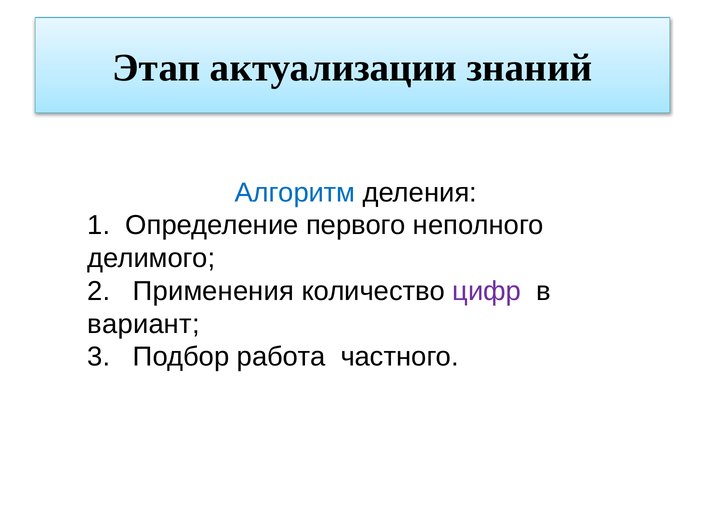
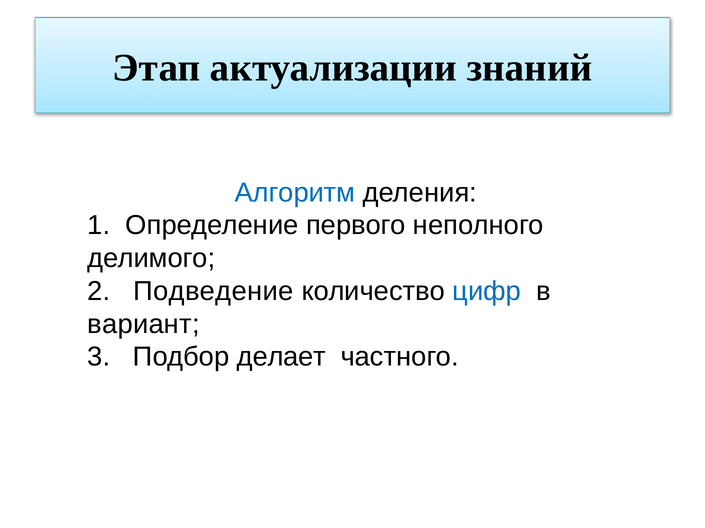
Применения: Применения -> Подведение
цифр colour: purple -> blue
работа: работа -> делает
